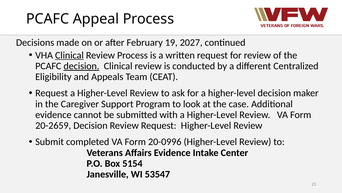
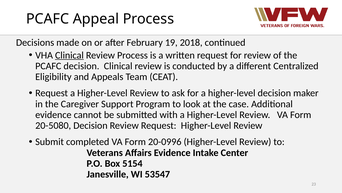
2027: 2027 -> 2018
decision at (81, 66) underline: present -> none
20-2659: 20-2659 -> 20-5080
